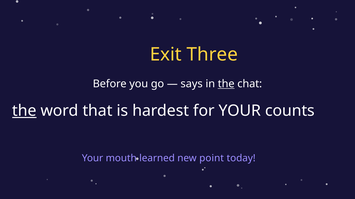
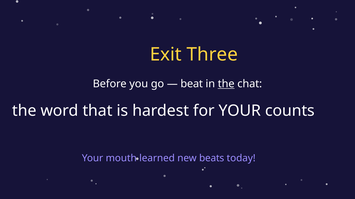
says: says -> beat
the at (24, 111) underline: present -> none
point: point -> beats
